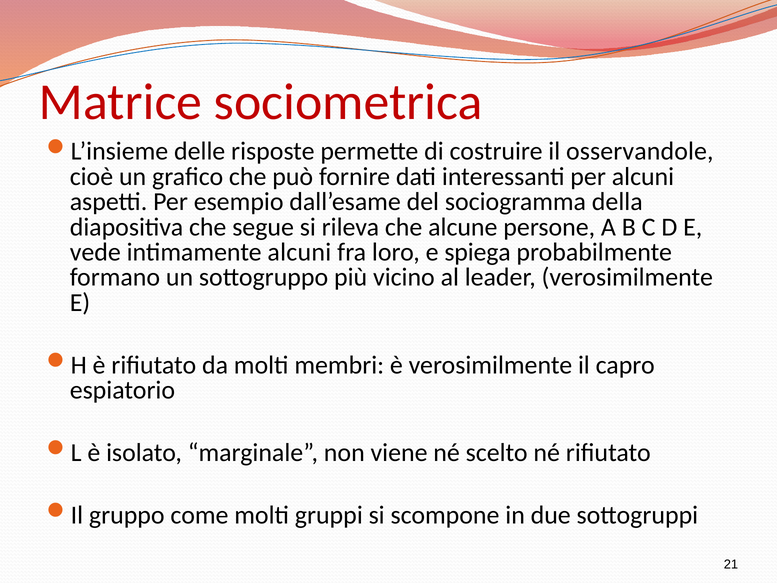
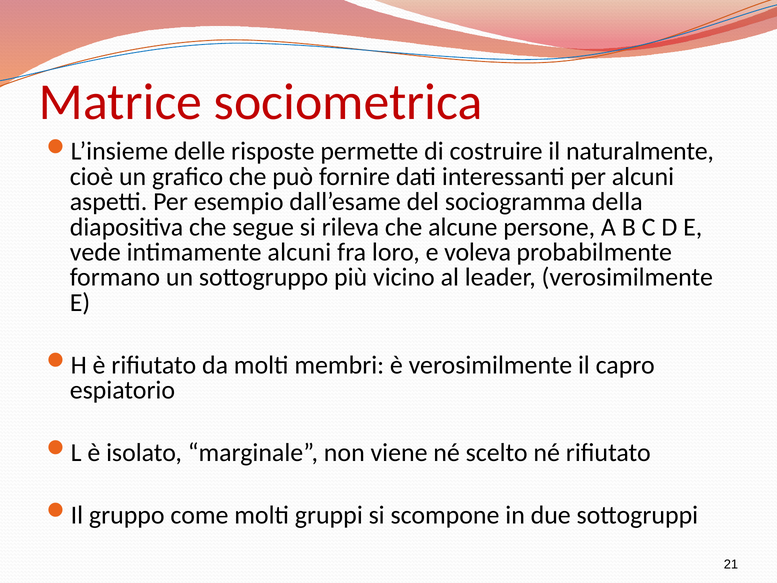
osservandole: osservandole -> naturalmente
spiega: spiega -> voleva
